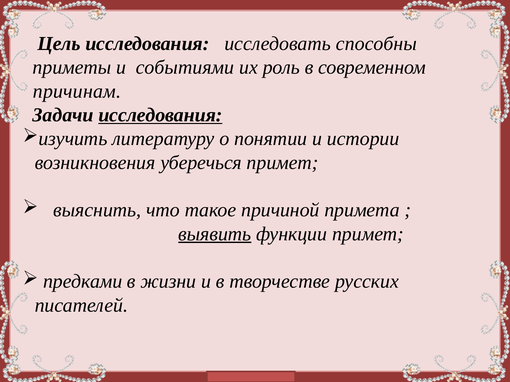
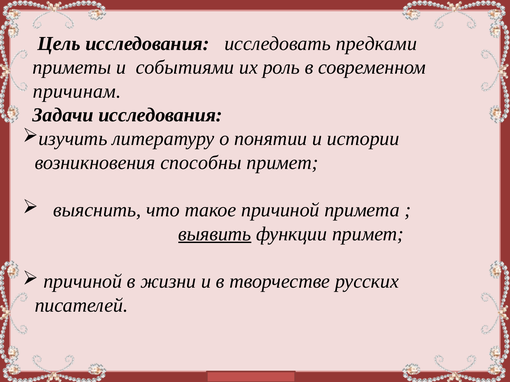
способны: способны -> предками
исследования at (160, 115) underline: present -> none
уберечься: уберечься -> способны
предками at (83, 282): предками -> причиной
